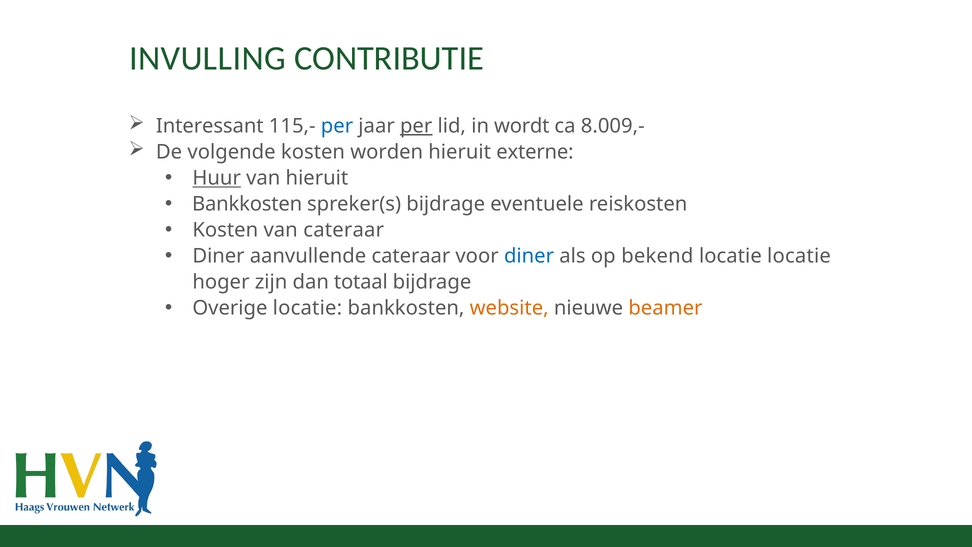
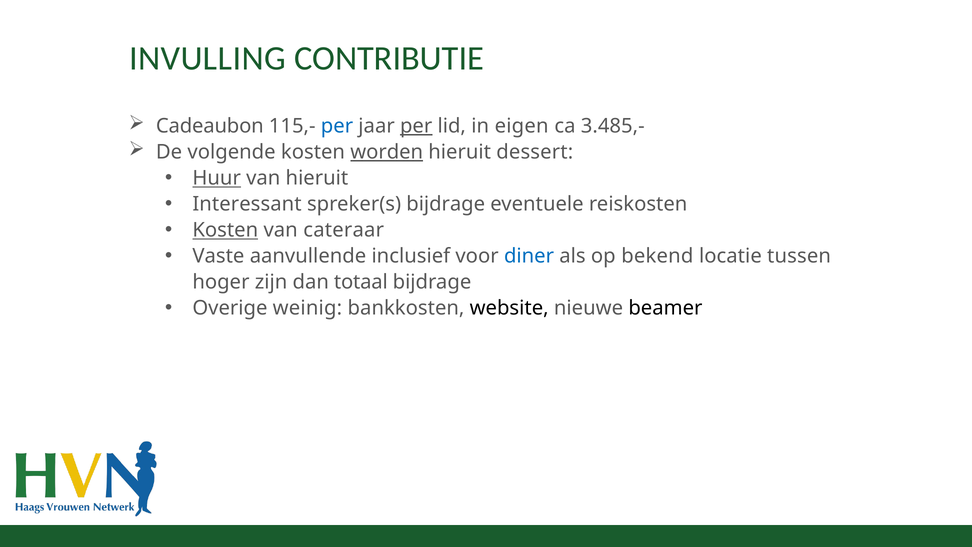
Interessant: Interessant -> Cadeaubon
wordt: wordt -> eigen
8.009,-: 8.009,- -> 3.485,-
worden underline: none -> present
externe: externe -> dessert
Bankkosten at (247, 204): Bankkosten -> Interessant
Kosten at (225, 230) underline: none -> present
Diner at (218, 256): Diner -> Vaste
aanvullende cateraar: cateraar -> inclusief
locatie locatie: locatie -> tussen
Overige locatie: locatie -> weinig
website colour: orange -> black
beamer colour: orange -> black
